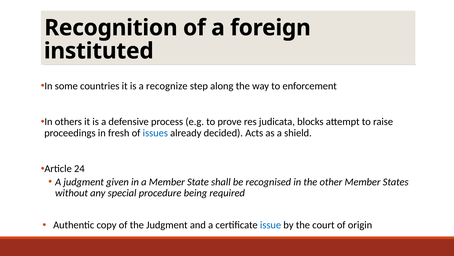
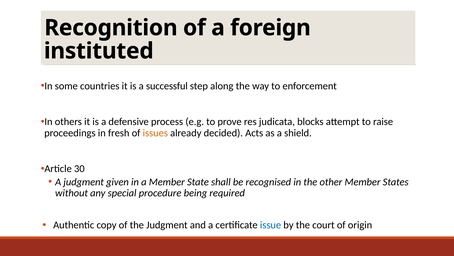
recognize: recognize -> successful
issues colour: blue -> orange
24: 24 -> 30
